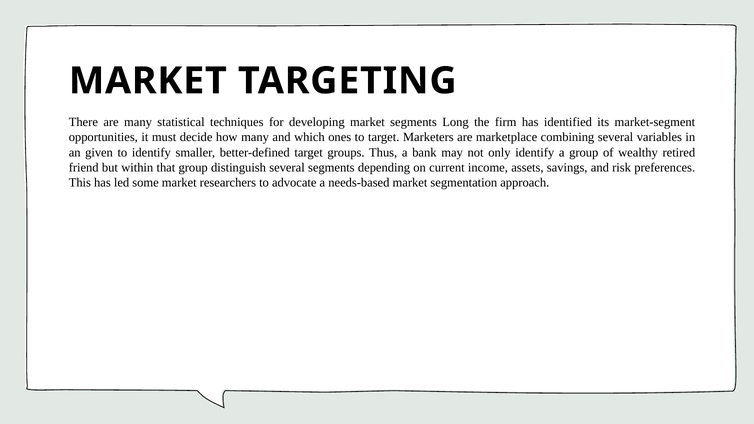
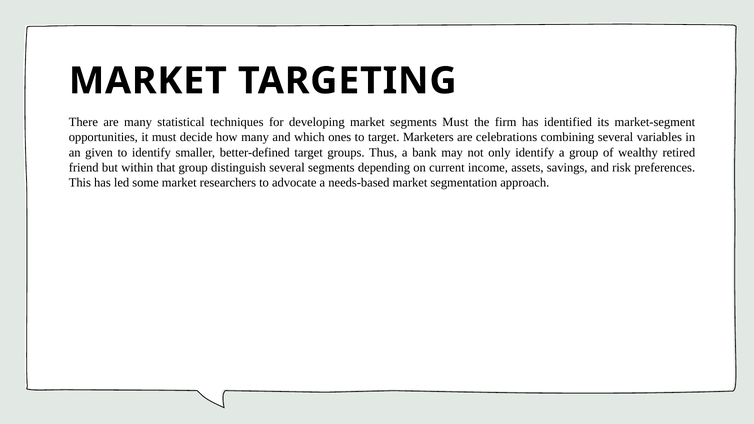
segments Long: Long -> Must
marketplace: marketplace -> celebrations
